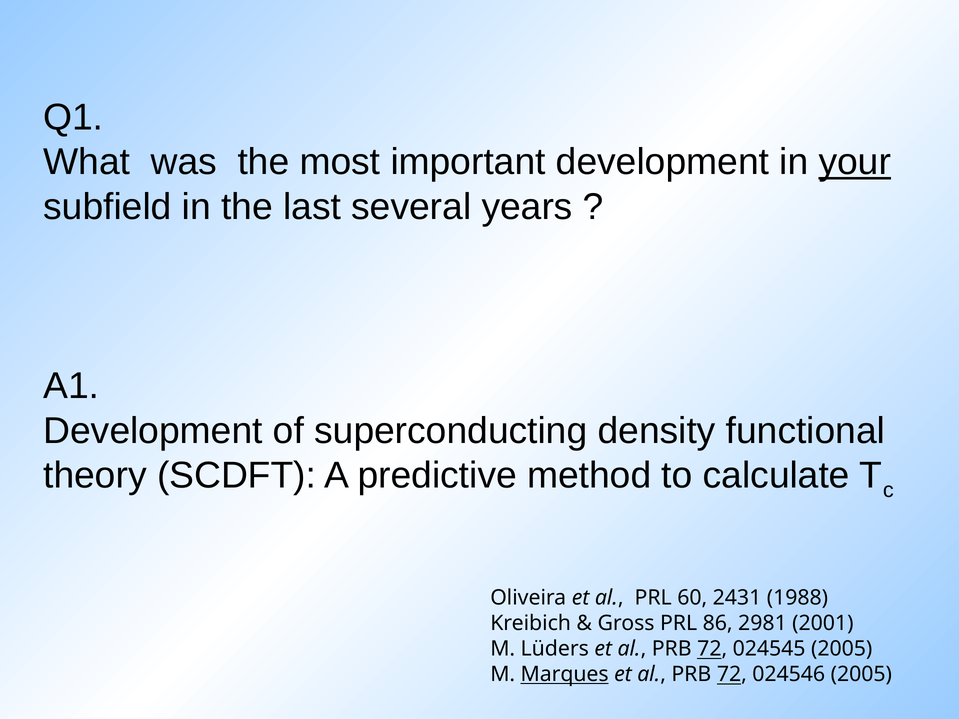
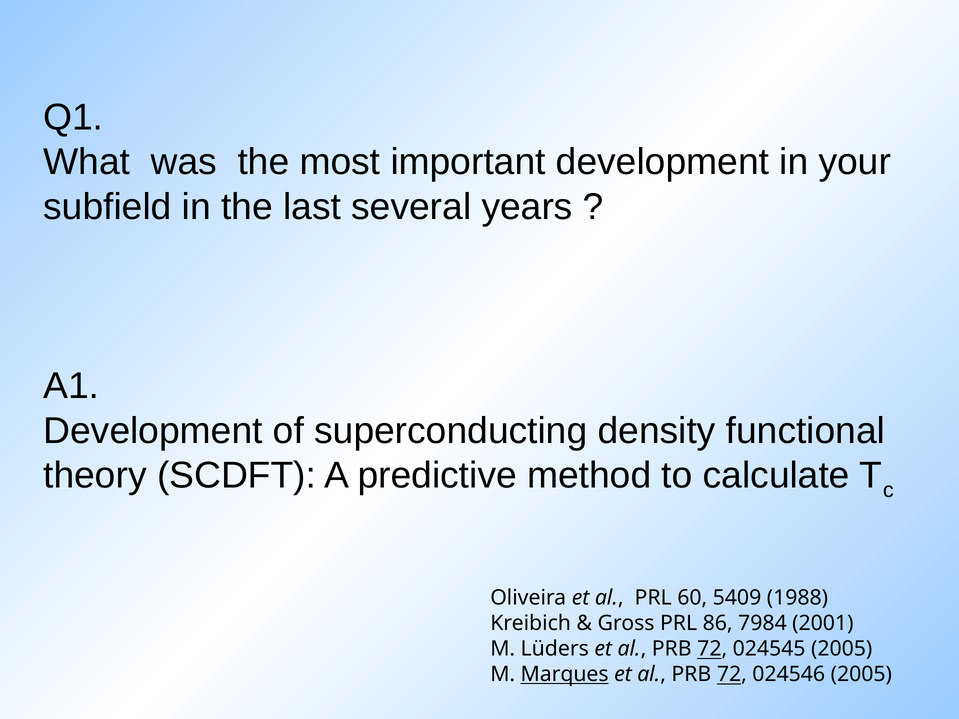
your underline: present -> none
2431: 2431 -> 5409
2981: 2981 -> 7984
